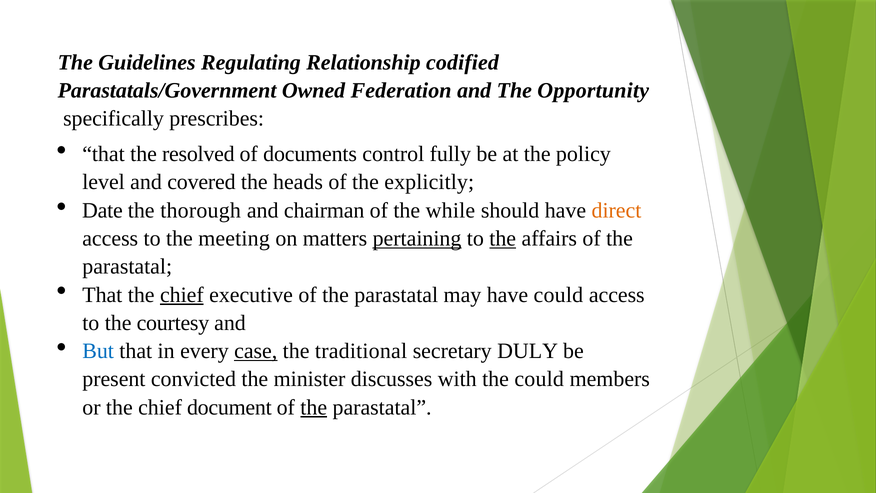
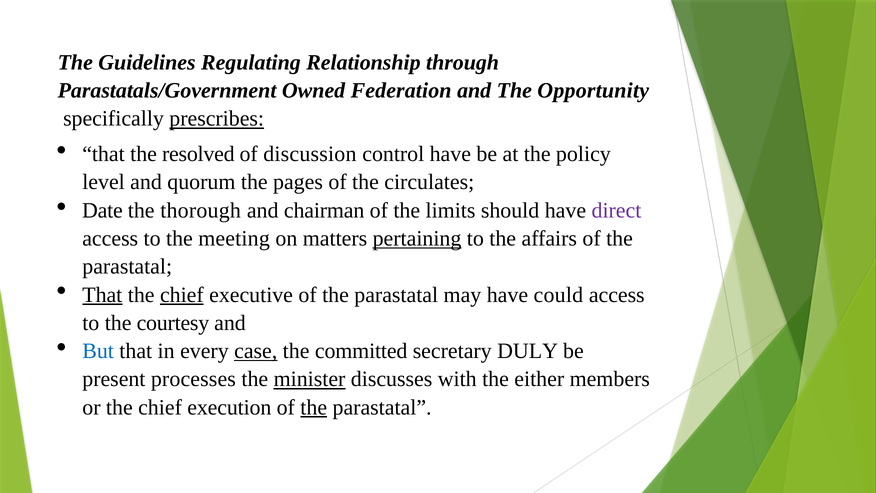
codified: codified -> through
prescribes underline: none -> present
documents: documents -> discussion
control fully: fully -> have
covered: covered -> quorum
heads: heads -> pages
explicitly: explicitly -> circulates
while: while -> limits
direct colour: orange -> purple
the at (503, 238) underline: present -> none
That at (102, 295) underline: none -> present
traditional: traditional -> committed
convicted: convicted -> processes
minister underline: none -> present
the could: could -> either
document: document -> execution
